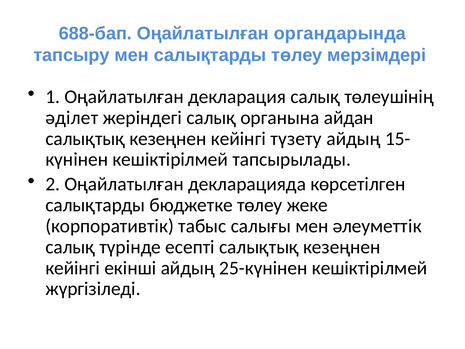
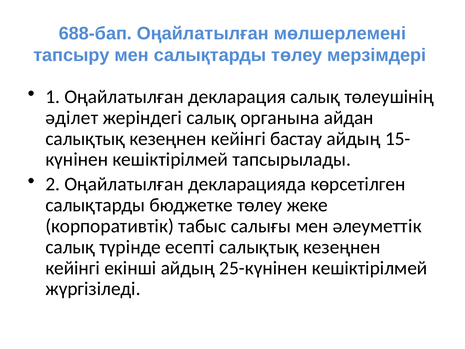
органдарында: органдарында -> мөлшерлемені
түзету: түзету -> бастау
